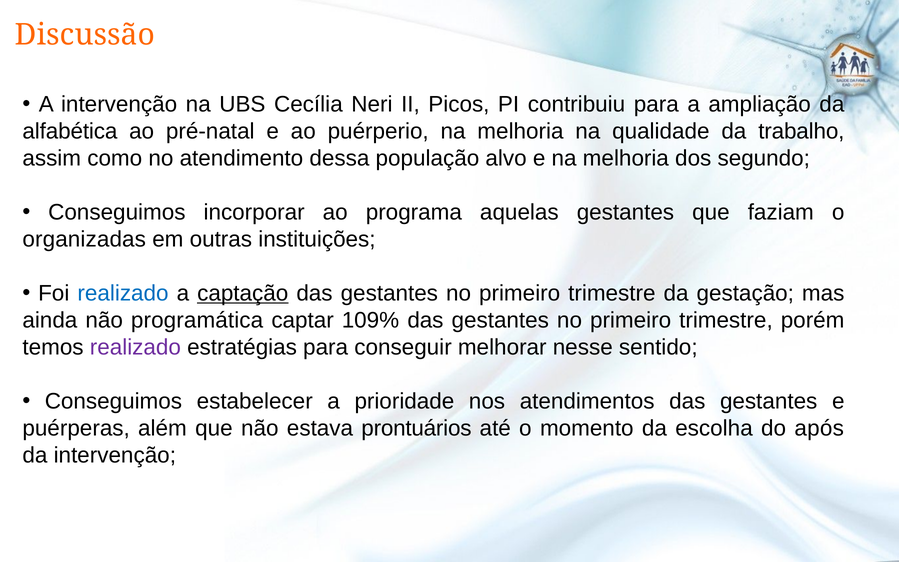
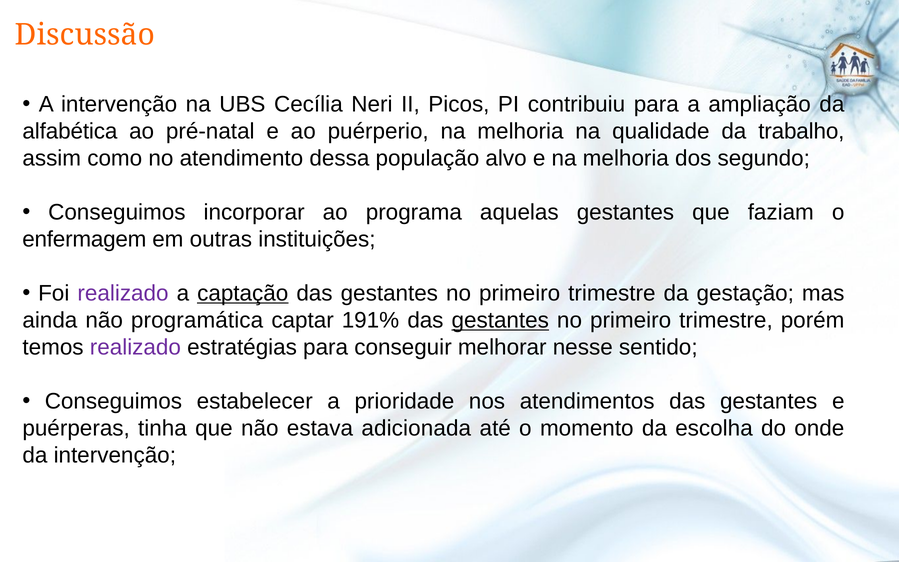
organizadas: organizadas -> enfermagem
realizado at (123, 293) colour: blue -> purple
109%: 109% -> 191%
gestantes at (500, 320) underline: none -> present
além: além -> tinha
prontuários: prontuários -> adicionada
após: após -> onde
